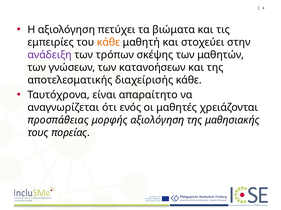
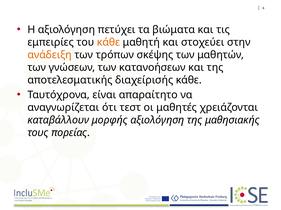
ανάδειξη colour: purple -> orange
ενός: ενός -> τεστ
προσπάθειας: προσπάθειας -> καταβάλλουν
